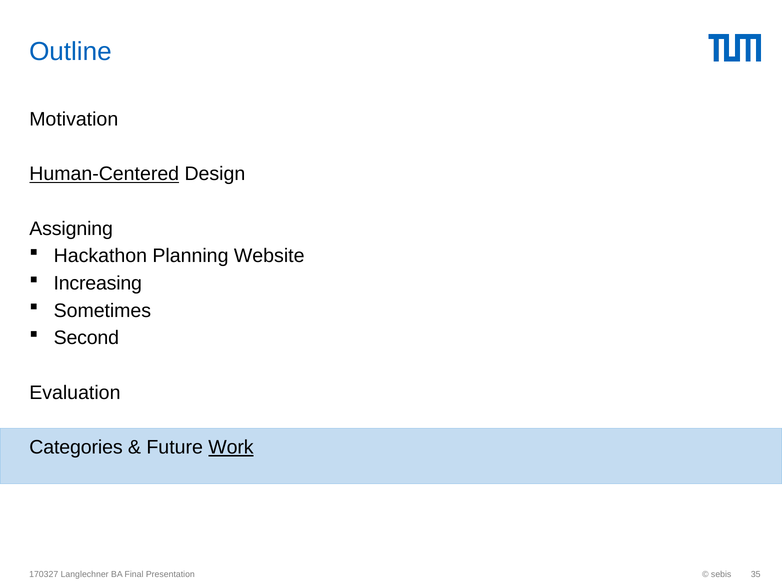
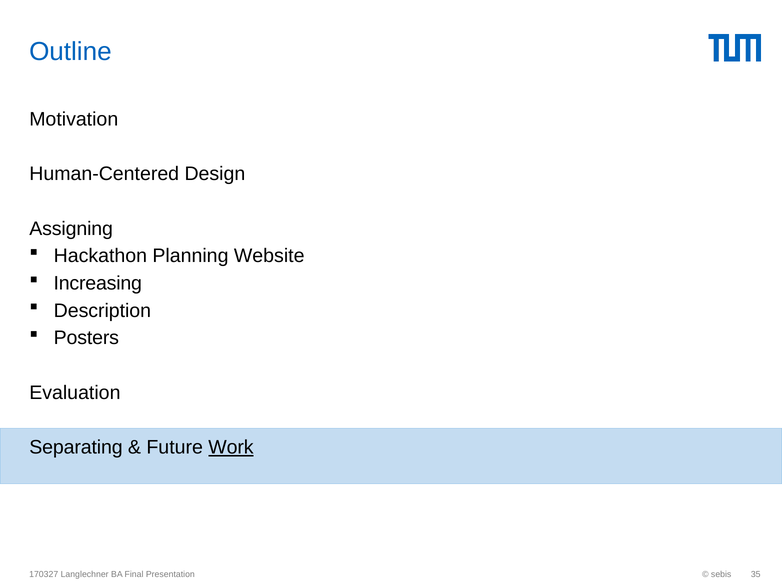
Human-Centered underline: present -> none
Sometimes: Sometimes -> Description
Second: Second -> Posters
Categories: Categories -> Separating
